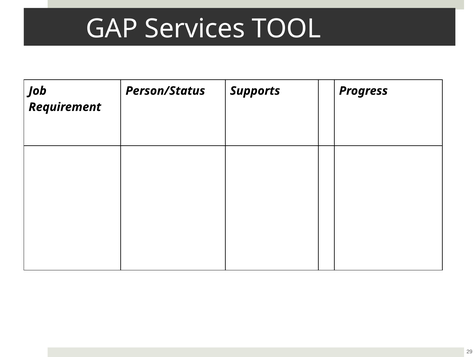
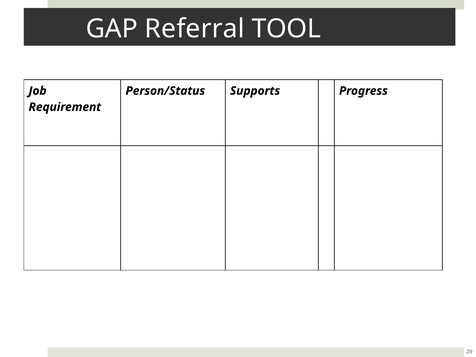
Services: Services -> Referral
